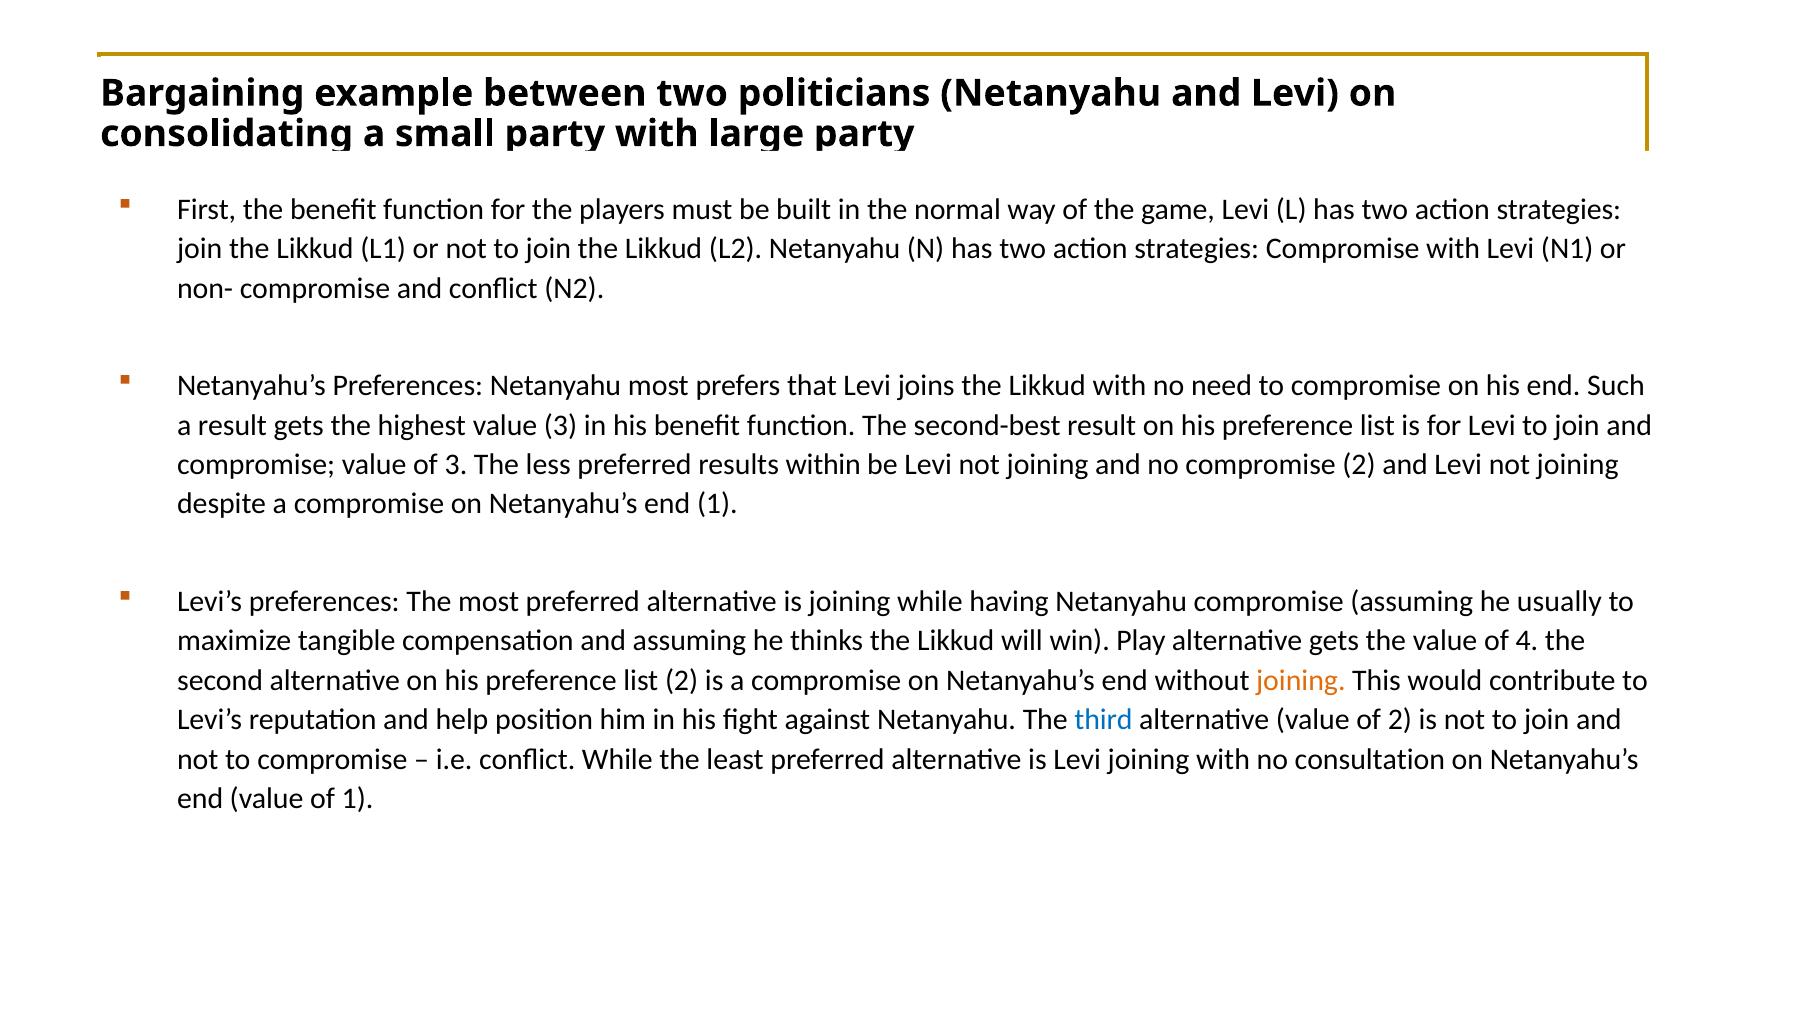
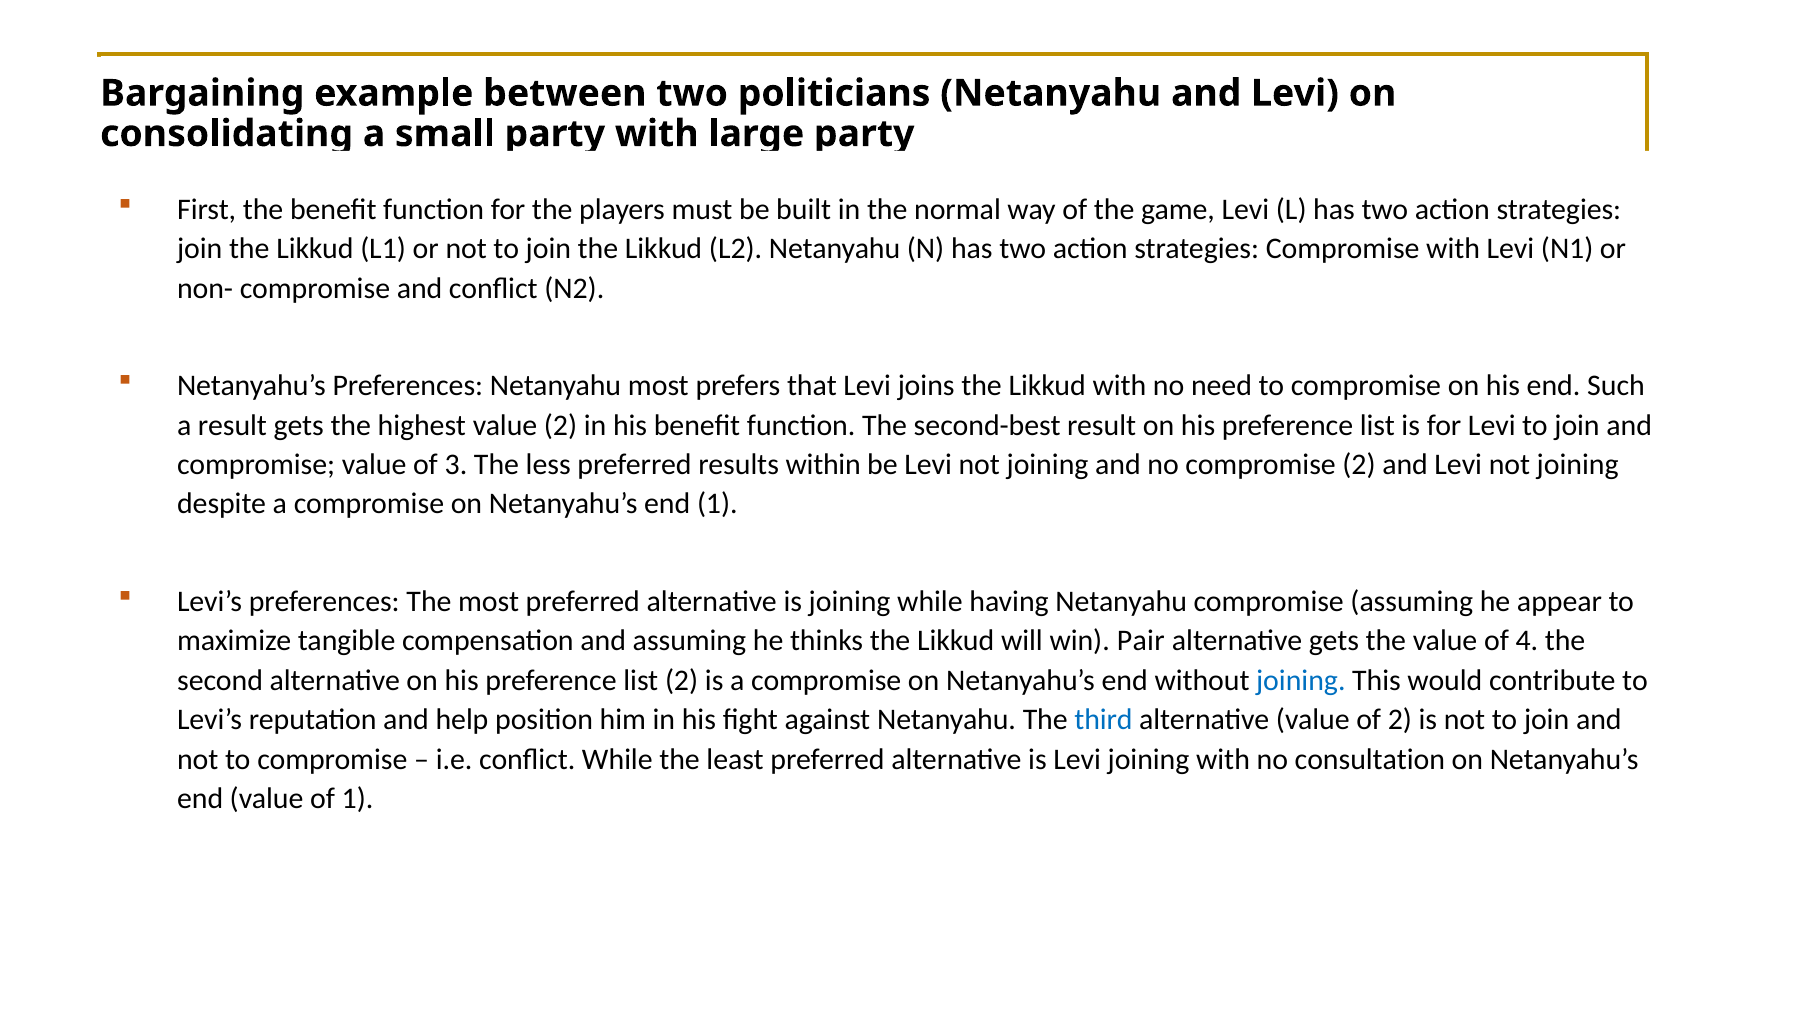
value 3: 3 -> 2
usually: usually -> appear
Play: Play -> Pair
joining at (1301, 680) colour: orange -> blue
